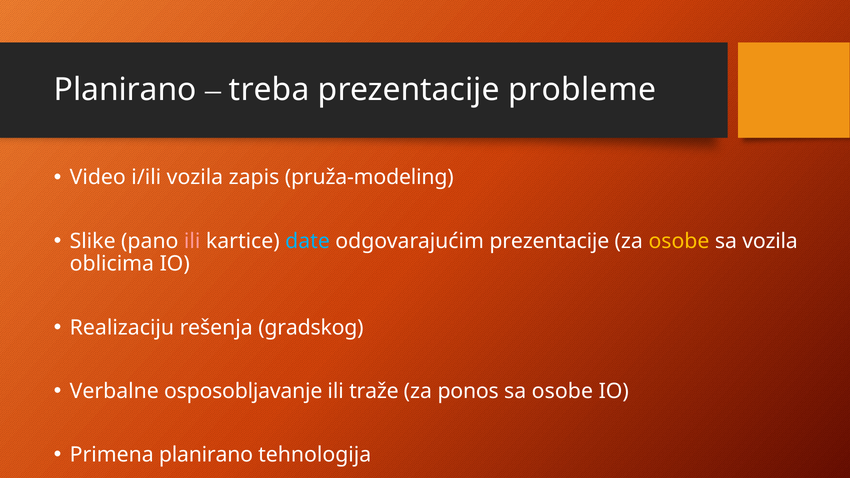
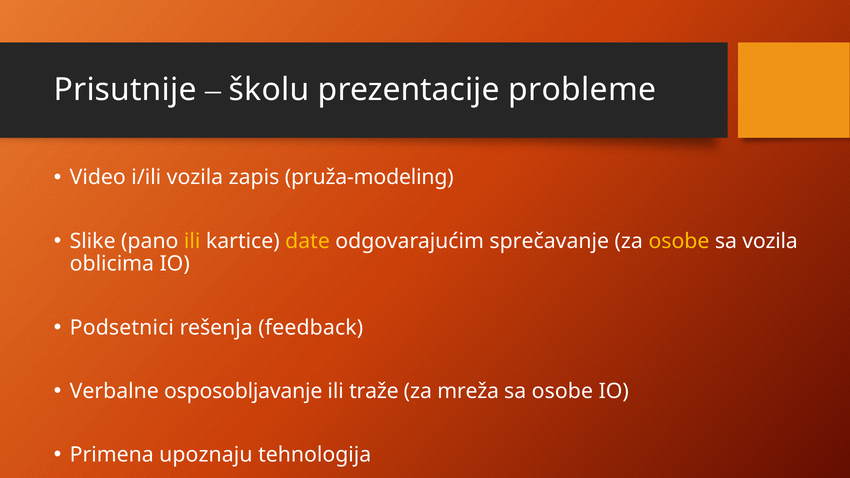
Planirano at (125, 90): Planirano -> Prisutnije
treba: treba -> školu
ili at (192, 241) colour: pink -> yellow
date colour: light blue -> yellow
odgovarajućim prezentacije: prezentacije -> sprečavanje
Realizaciju: Realizaciju -> Podsetnici
gradskog: gradskog -> feedback
ponos: ponos -> mreža
Primena planirano: planirano -> upoznaju
